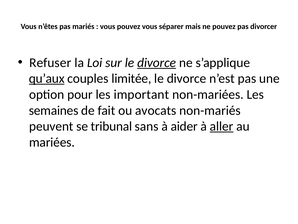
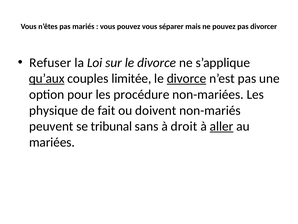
divorce at (157, 63) underline: present -> none
divorce at (187, 78) underline: none -> present
important: important -> procédure
semaines: semaines -> physique
avocats: avocats -> doivent
aider: aider -> droit
